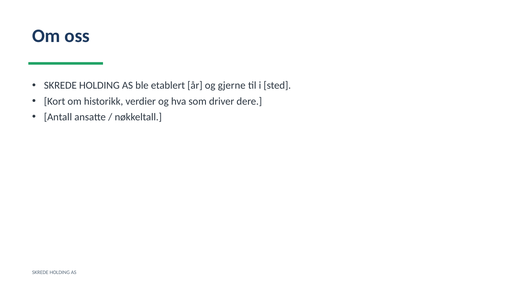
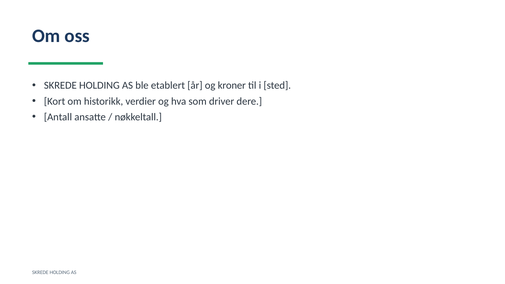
gjerne: gjerne -> kroner
